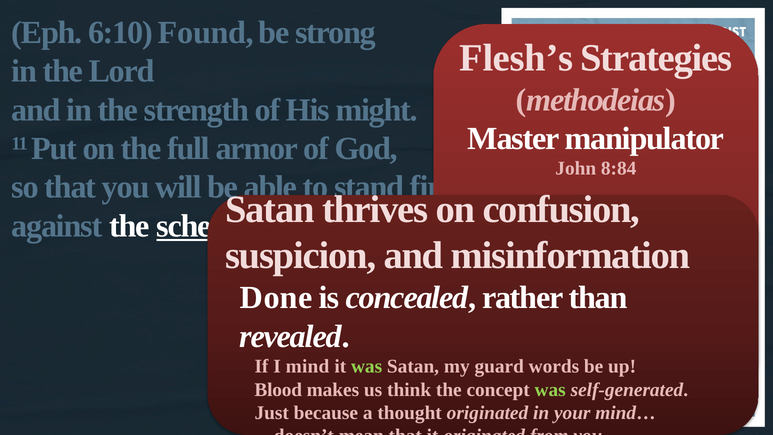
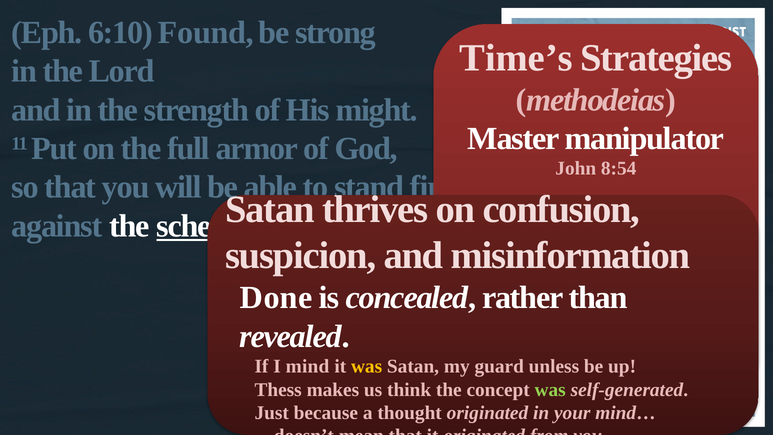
Flesh’s: Flesh’s -> Time’s
8:84: 8:84 -> 8:54
was at (367, 366) colour: light green -> yellow
words: words -> unless
Blood: Blood -> Thess
